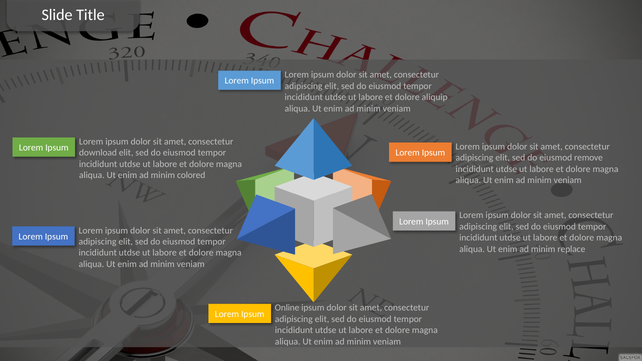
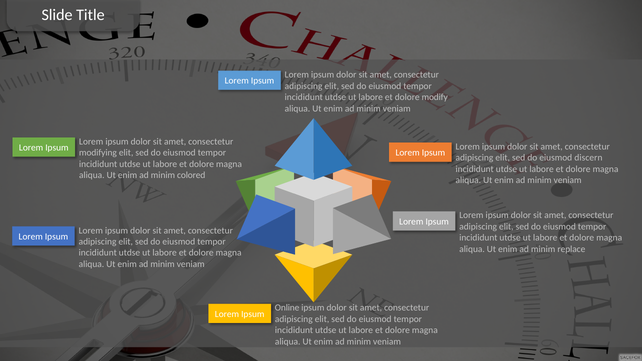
aliquip: aliquip -> modify
download: download -> modifying
remove: remove -> discern
